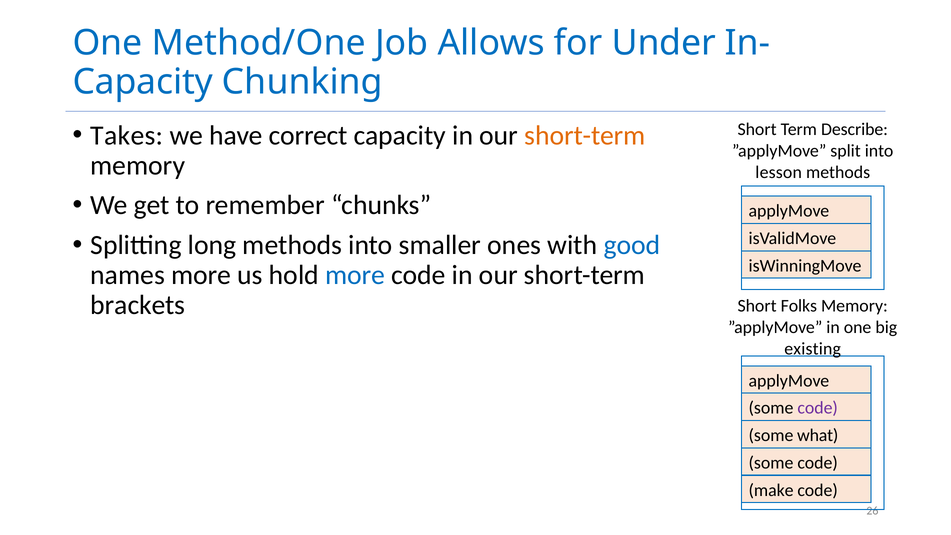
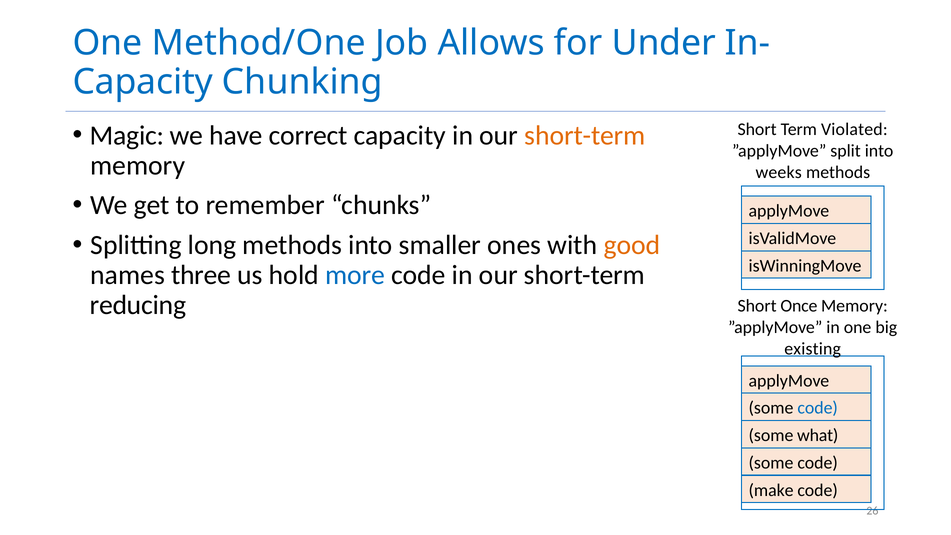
Takes: Takes -> Magic
Describe: Describe -> Violated
lesson: lesson -> weeks
good colour: blue -> orange
names more: more -> three
brackets: brackets -> reducing
Folks: Folks -> Once
code at (818, 408) colour: purple -> blue
